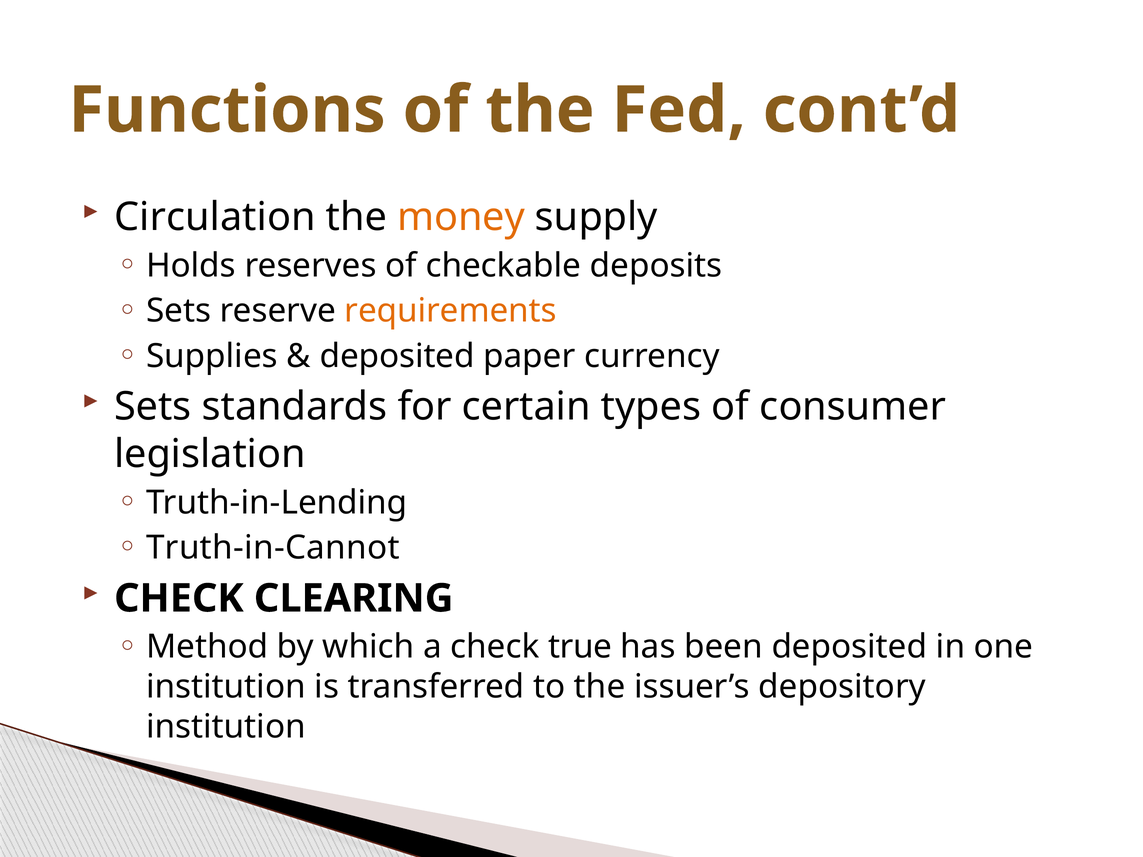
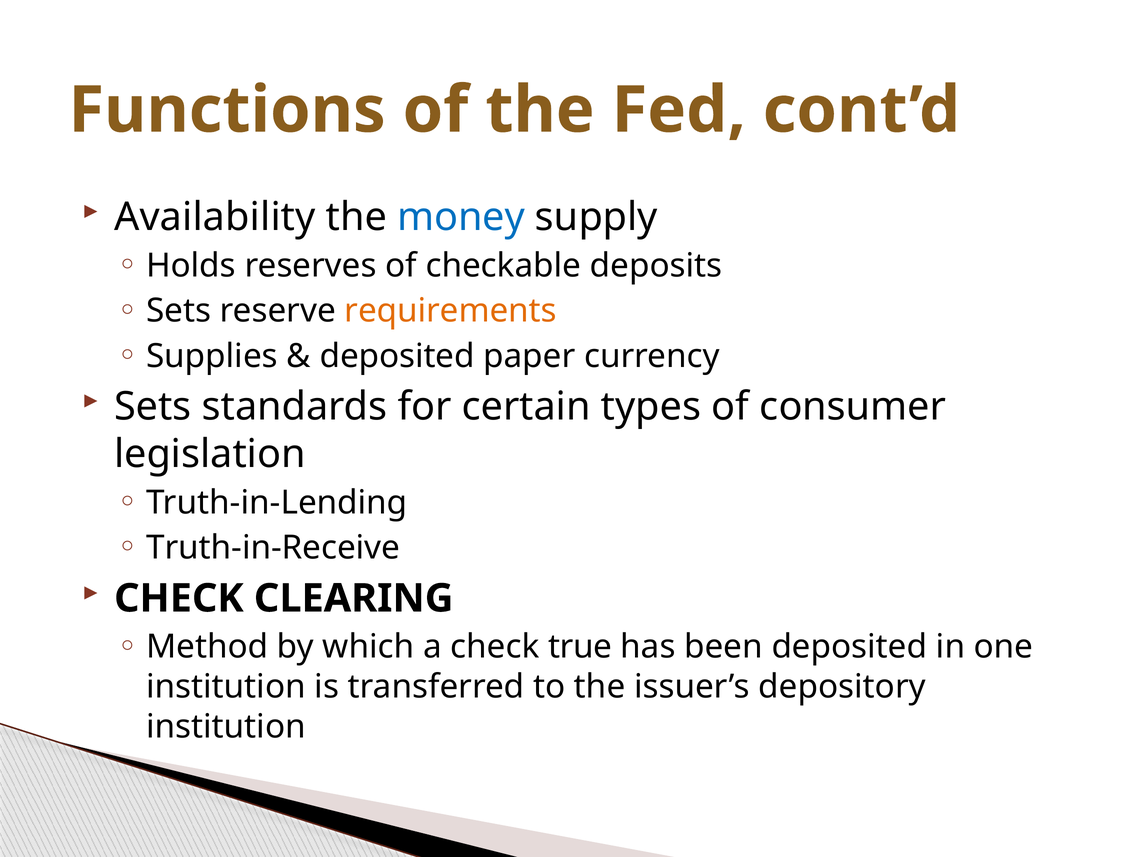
Circulation: Circulation -> Availability
money colour: orange -> blue
Truth-in-Cannot: Truth-in-Cannot -> Truth-in-Receive
